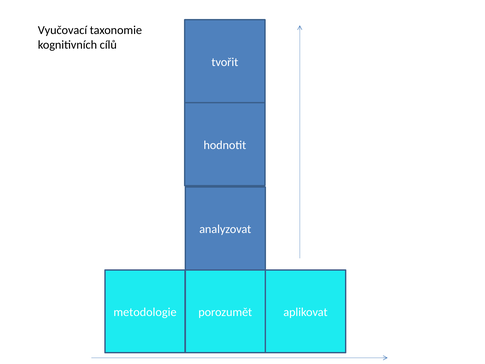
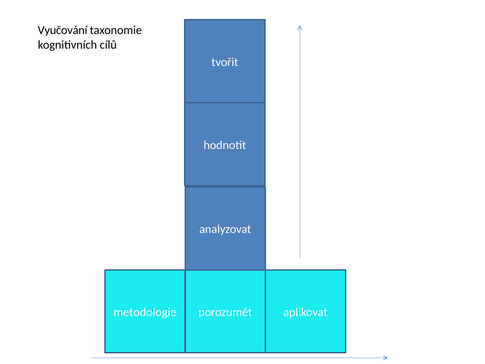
Vyučovací: Vyučovací -> Vyučování
